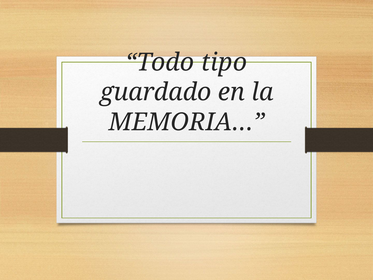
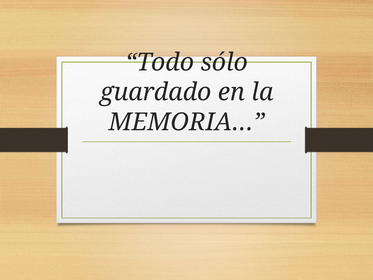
tipo: tipo -> sólo
